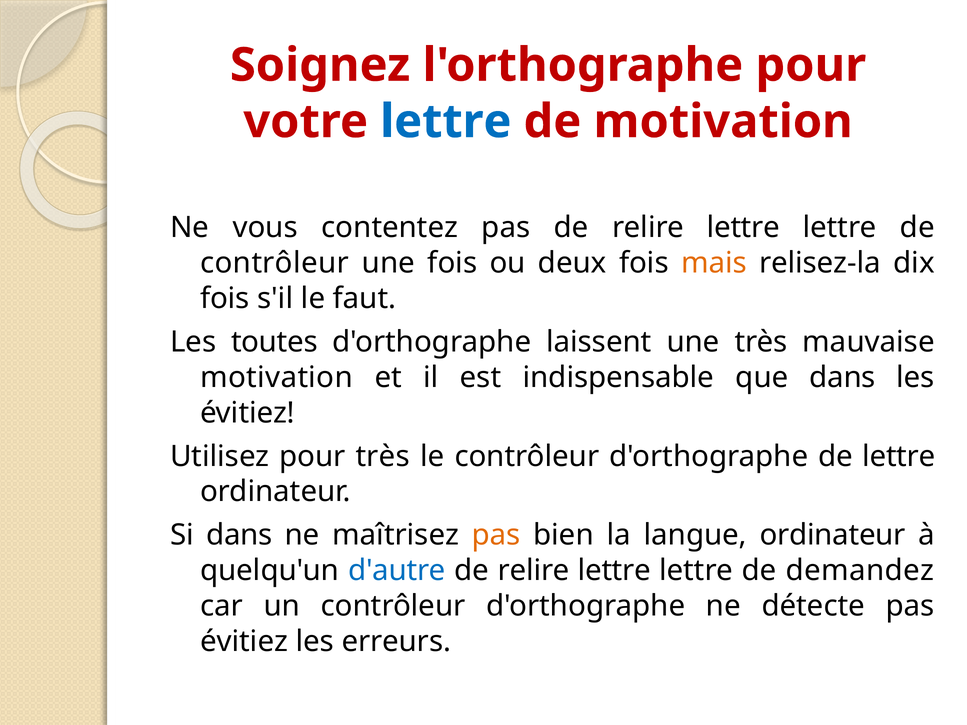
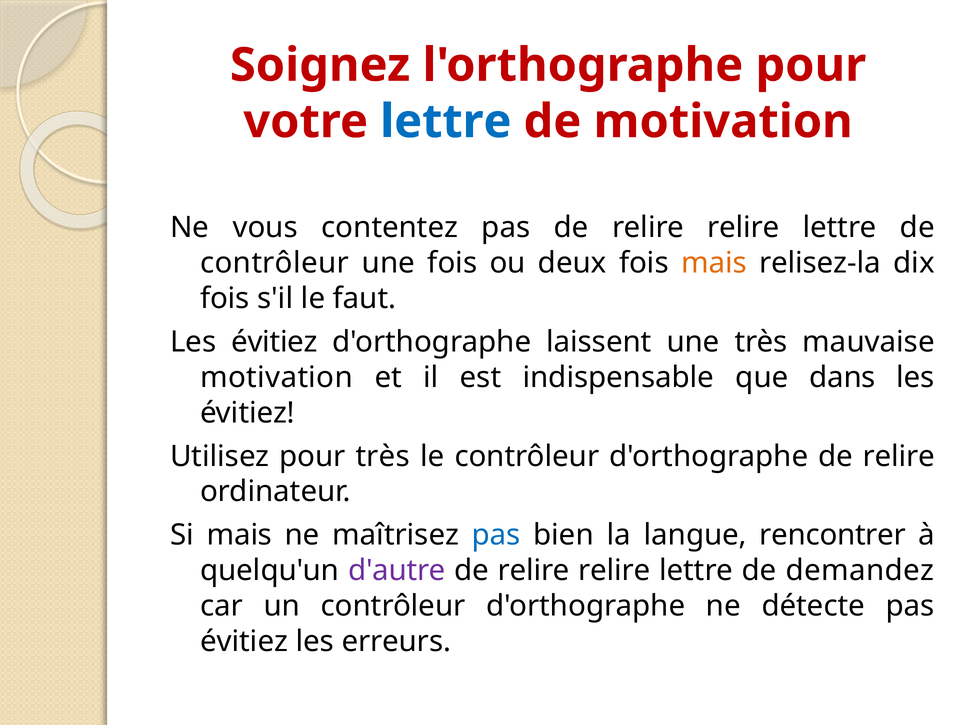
pas de relire lettre: lettre -> relire
toutes at (274, 342): toutes -> évitiez
d'orthographe de lettre: lettre -> relire
Si dans: dans -> mais
pas at (496, 535) colour: orange -> blue
langue ordinateur: ordinateur -> rencontrer
d'autre colour: blue -> purple
lettre at (614, 571): lettre -> relire
